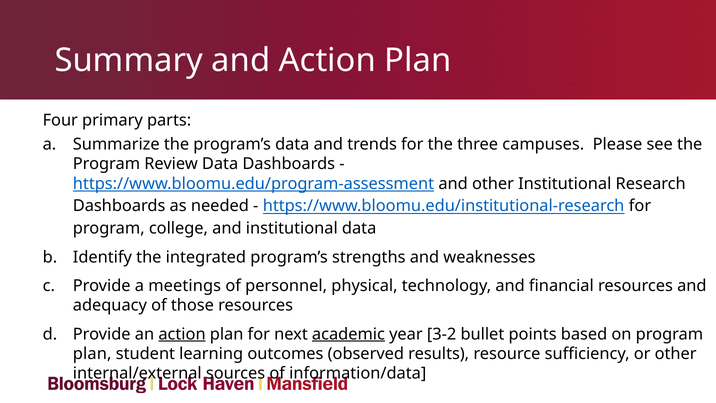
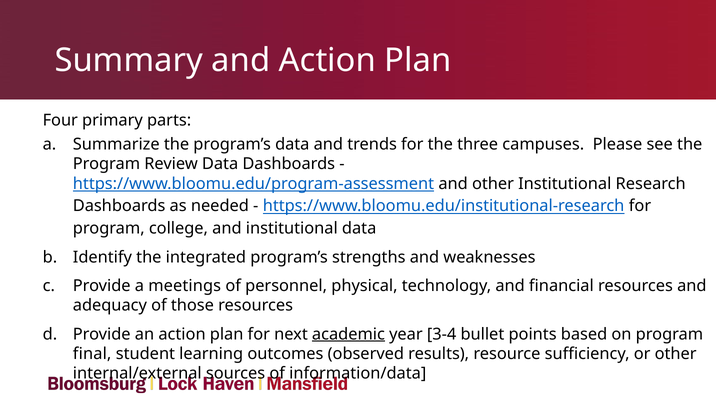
action at (182, 334) underline: present -> none
3-2: 3-2 -> 3-4
plan at (92, 354): plan -> final
